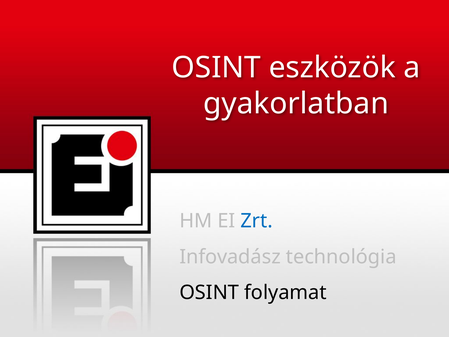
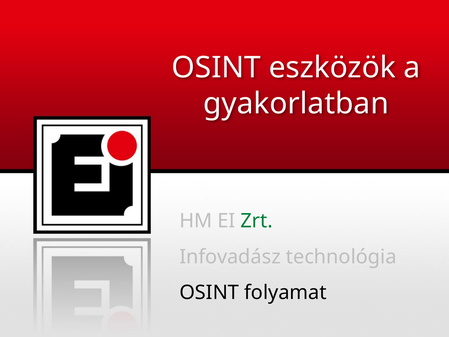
Zrt colour: blue -> green
